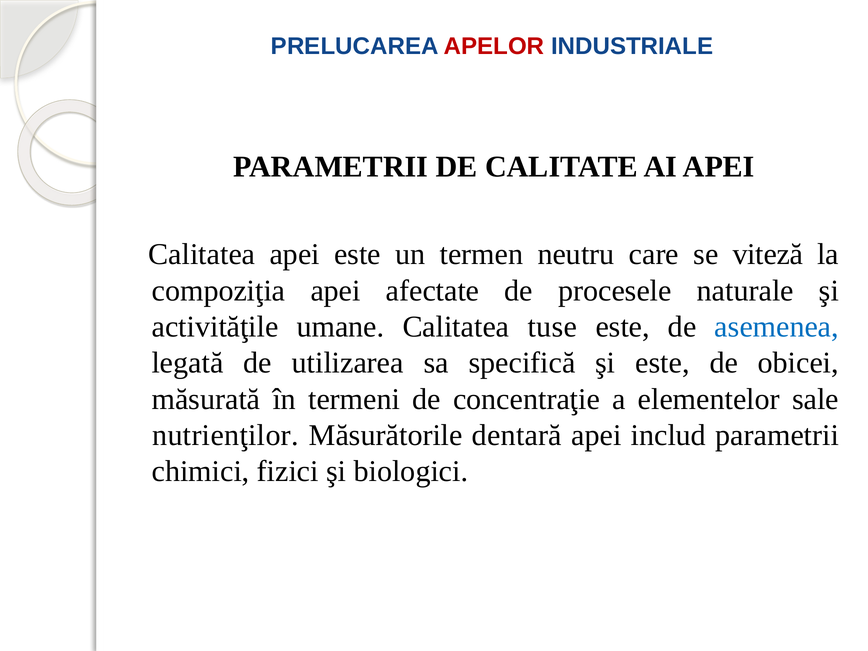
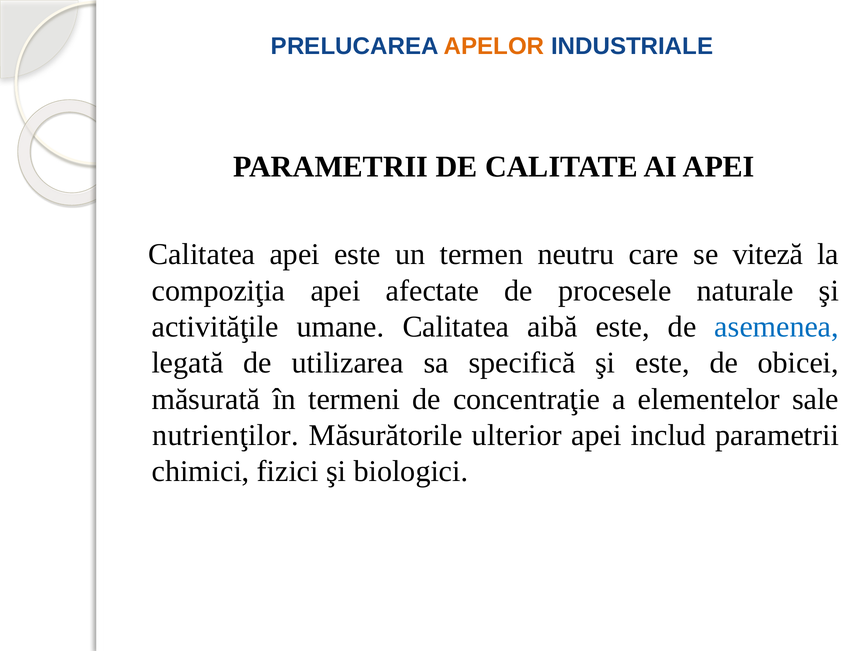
APELOR colour: red -> orange
tuse: tuse -> aibă
dentară: dentară -> ulterior
